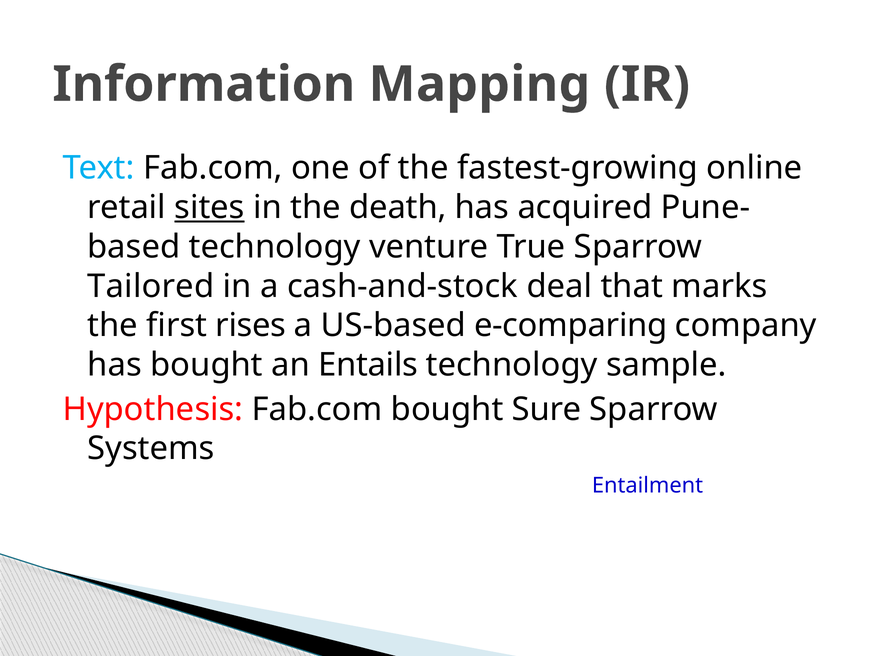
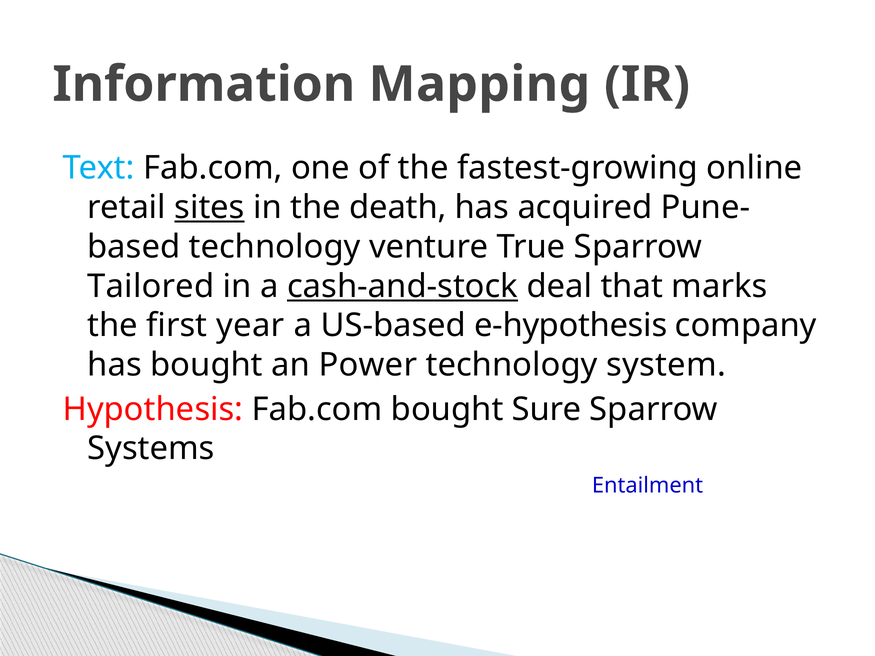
cash-and-stock underline: none -> present
rises: rises -> year
e-comparing: e-comparing -> e-hypothesis
Entails: Entails -> Power
sample: sample -> system
